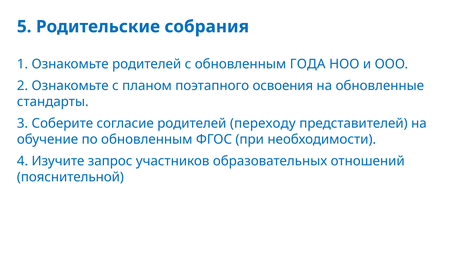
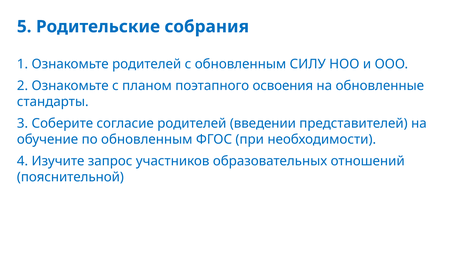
ГОДА: ГОДА -> СИЛУ
переходу: переходу -> введении
